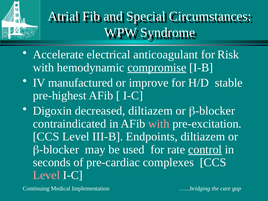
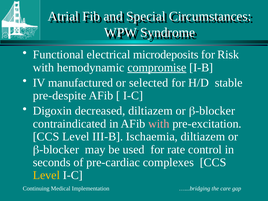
Accelerate: Accelerate -> Functional
anticoagulant: anticoagulant -> microdeposits
improve: improve -> selected
pre-highest: pre-highest -> pre-despite
Endpoints: Endpoints -> Ischaemia
control underline: present -> none
Level at (46, 175) colour: pink -> yellow
